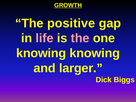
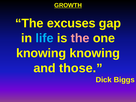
positive: positive -> excuses
life colour: pink -> light blue
larger: larger -> those
